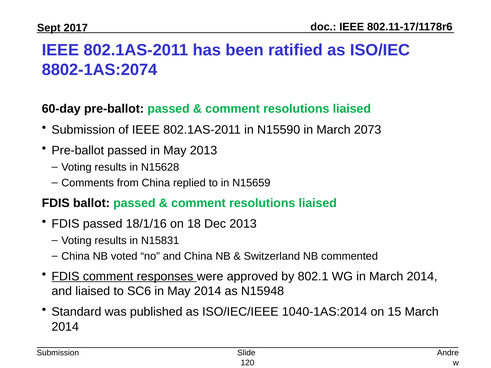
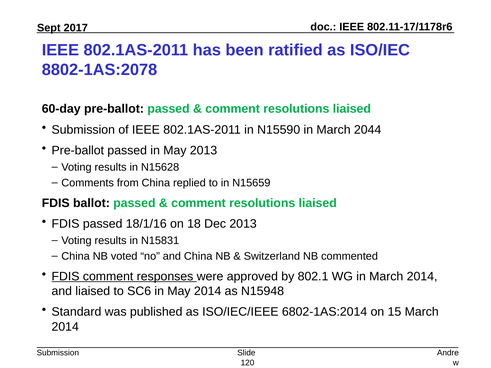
8802-1AS:2074: 8802-1AS:2074 -> 8802-1AS:2078
2073: 2073 -> 2044
1040-1AS:2014: 1040-1AS:2014 -> 6802-1AS:2014
